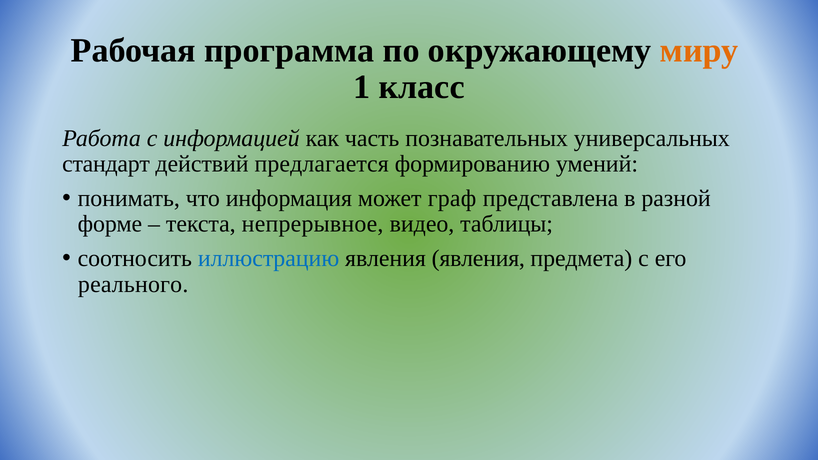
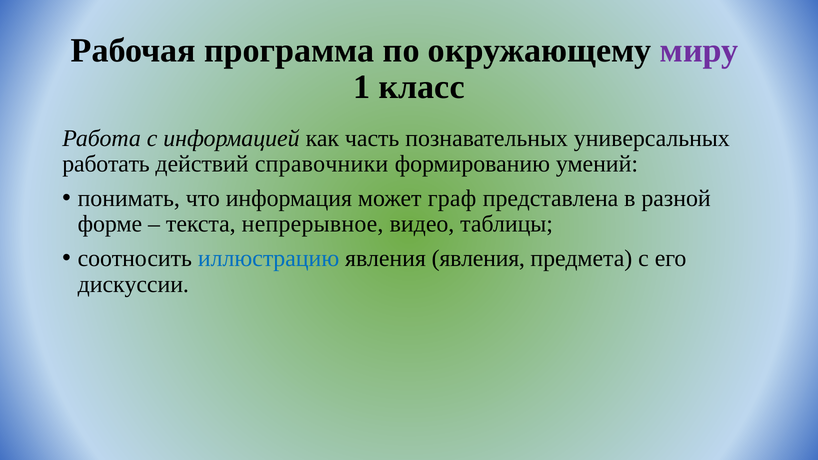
миру colour: orange -> purple
стандарт: стандарт -> работать
предлагается: предлагается -> справочники
реального: реального -> дискуссии
